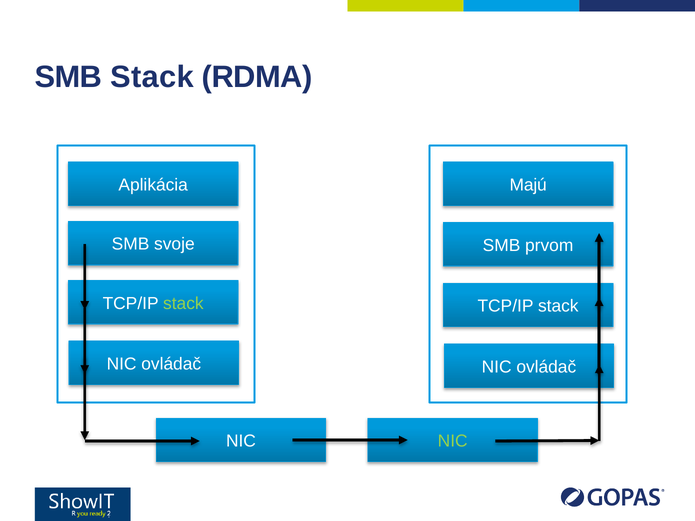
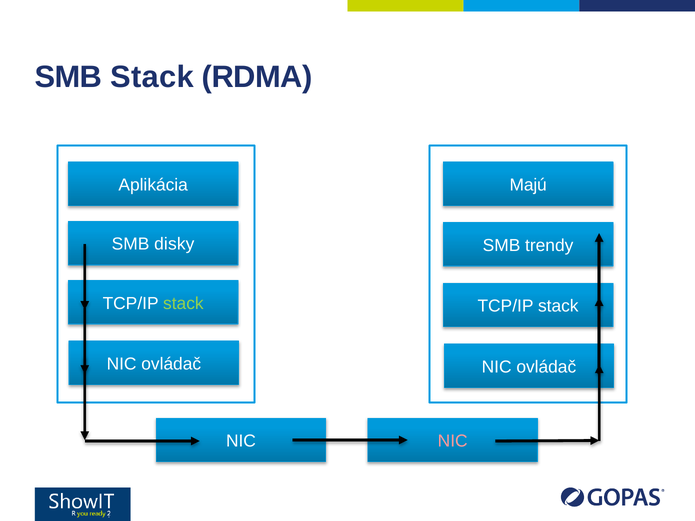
svoje: svoje -> disky
prvom: prvom -> trendy
NIC at (453, 441) colour: light green -> pink
